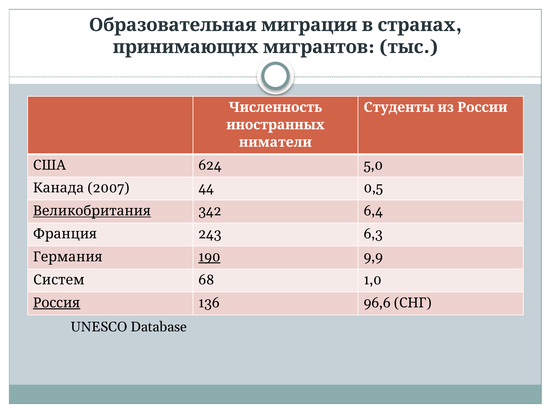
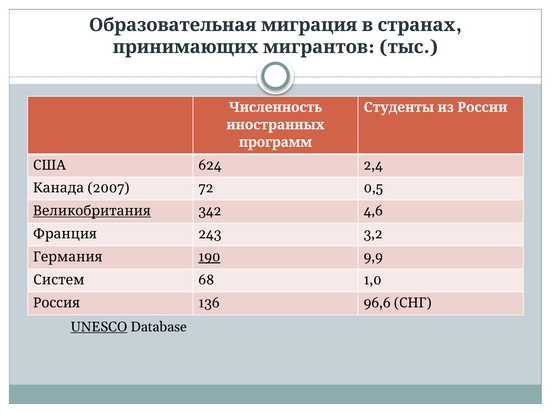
ниматели: ниматели -> программ
5,0: 5,0 -> 2,4
44: 44 -> 72
6,4: 6,4 -> 4,6
6,3: 6,3 -> 3,2
Россия underline: present -> none
UNESCO underline: none -> present
